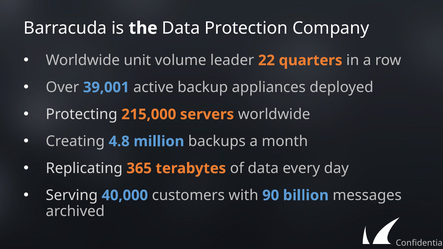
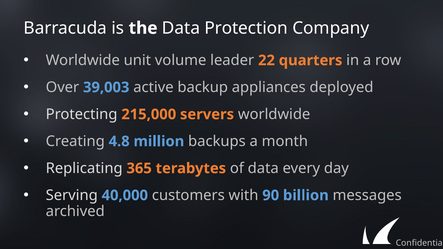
39,001: 39,001 -> 39,003
